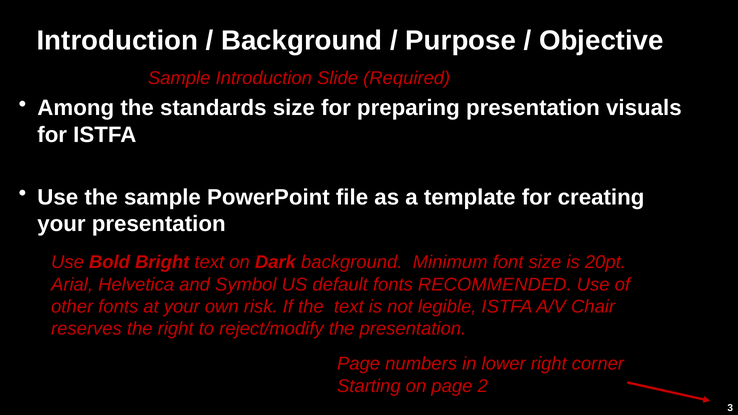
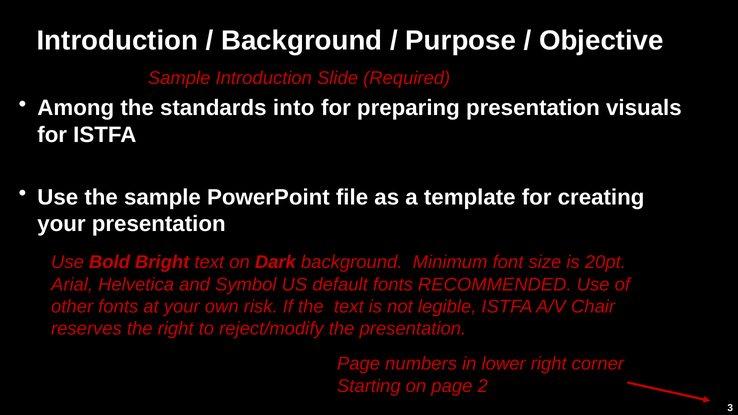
standards size: size -> into
